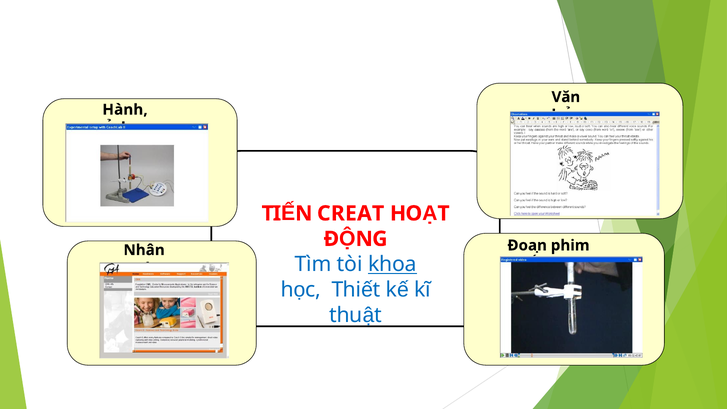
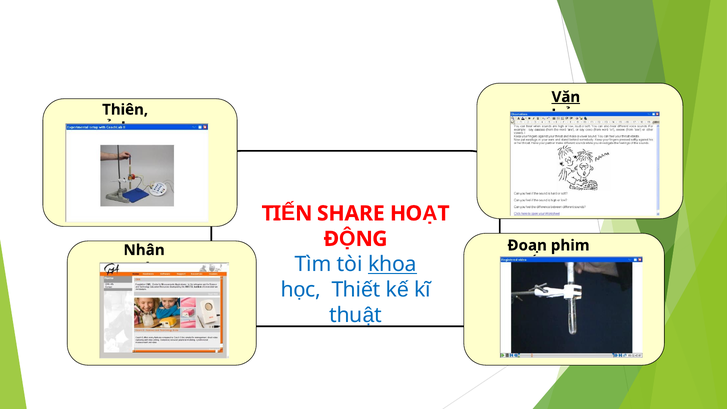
Văn underline: none -> present
Hành: Hành -> Thiên
CREAT: CREAT -> SHARE
